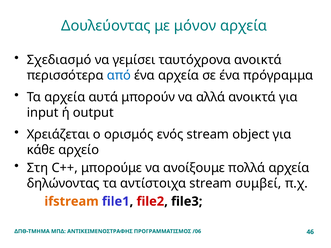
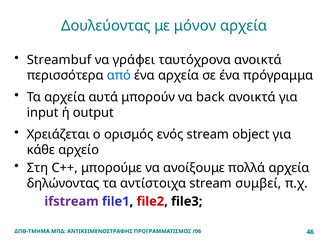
Σχεδιασμό: Σχεδιασμό -> Streambuf
γεμίσει: γεμίσει -> γράφει
αλλά: αλλά -> back
ifstream colour: orange -> purple
